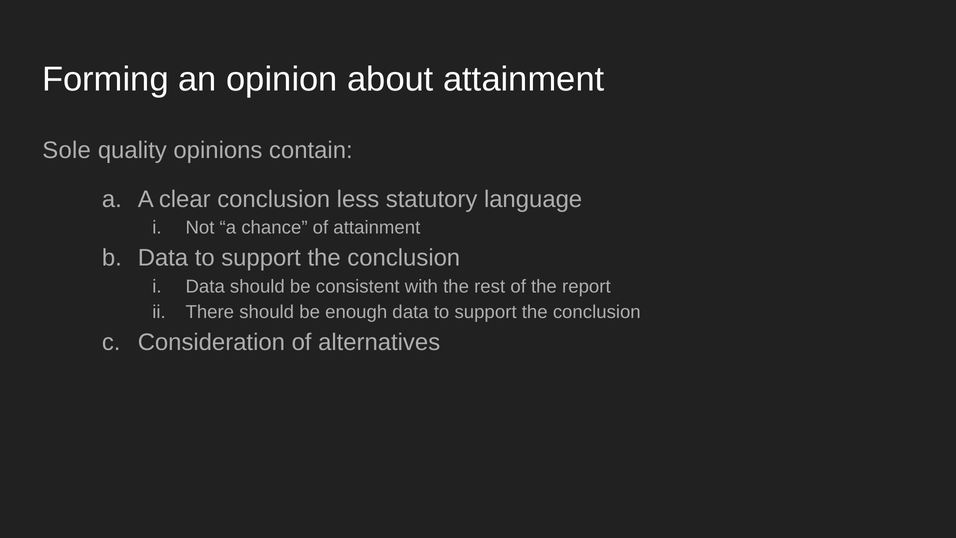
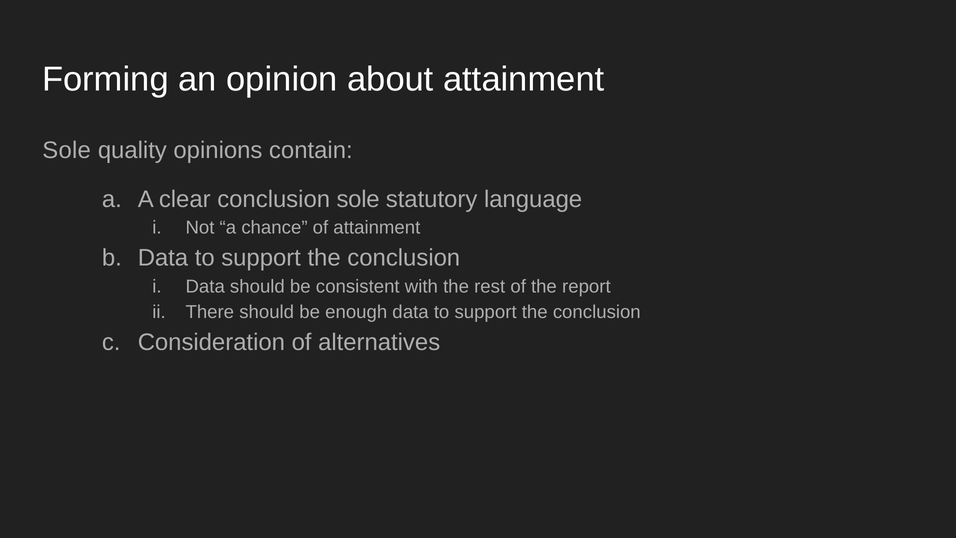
conclusion less: less -> sole
